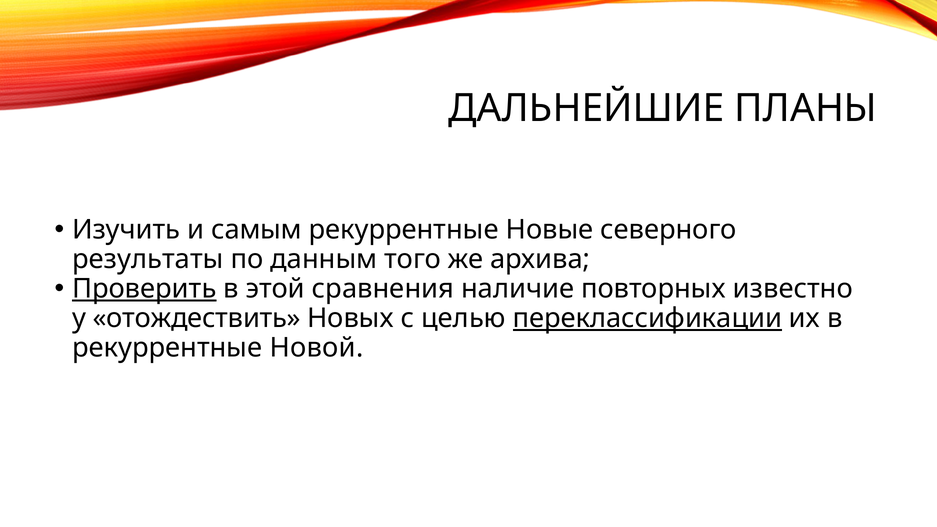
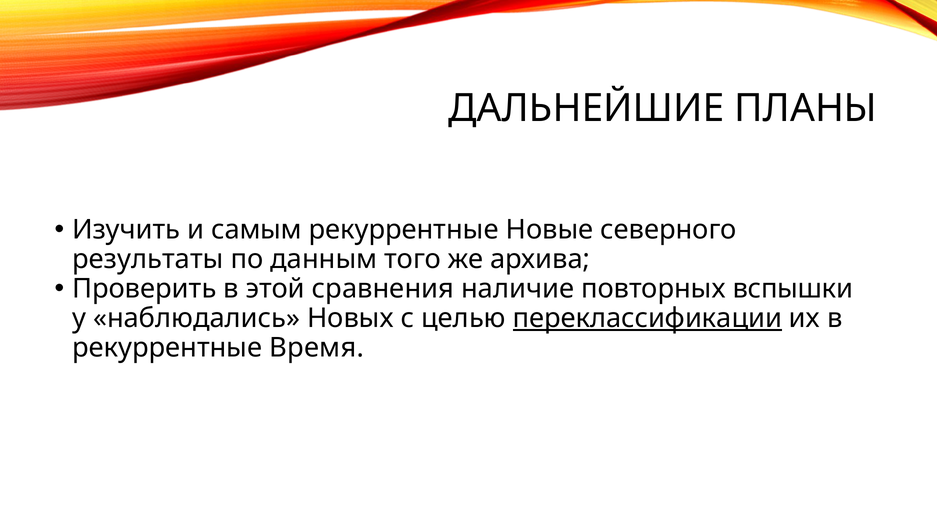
Проверить underline: present -> none
известно: известно -> вспышки
отождествить: отождествить -> наблюдались
Новой: Новой -> Время
